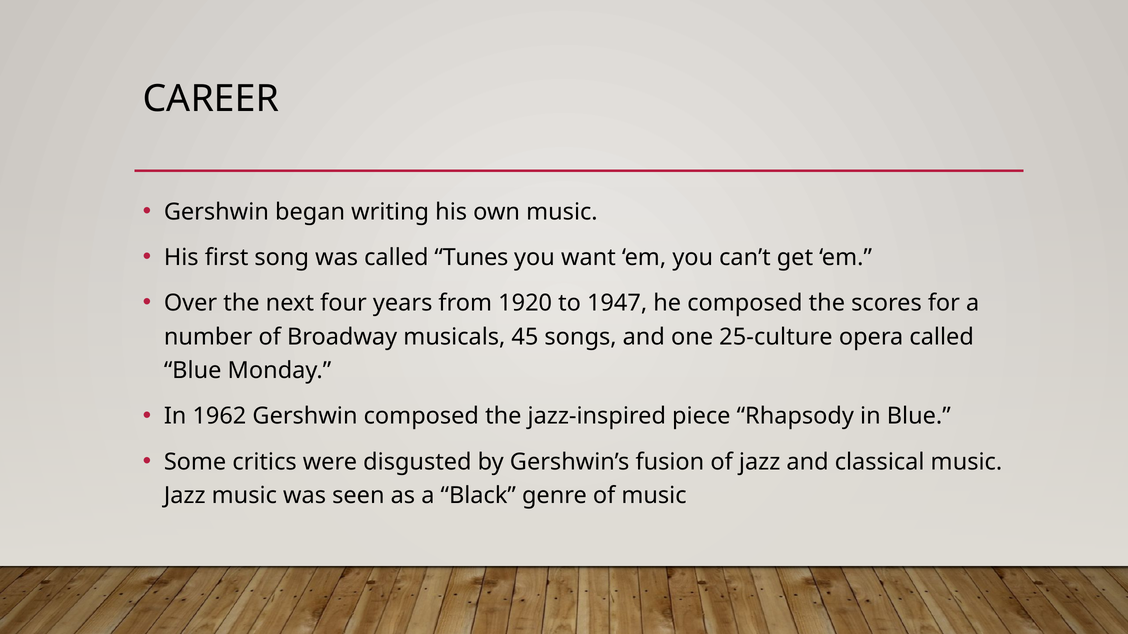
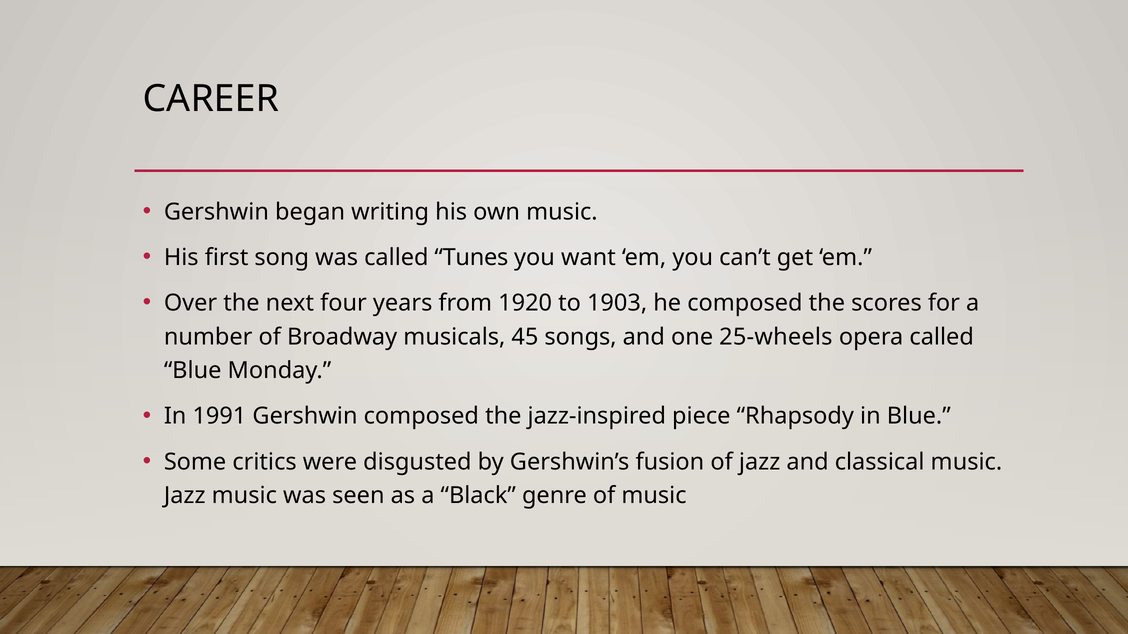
1947: 1947 -> 1903
25-culture: 25-culture -> 25-wheels
1962: 1962 -> 1991
